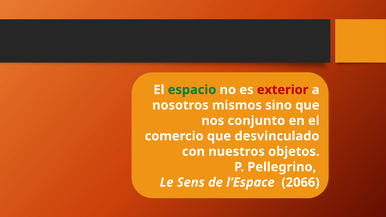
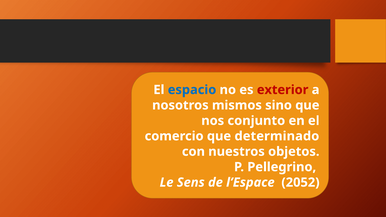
espacio colour: green -> blue
desvinculado: desvinculado -> determinado
2066: 2066 -> 2052
